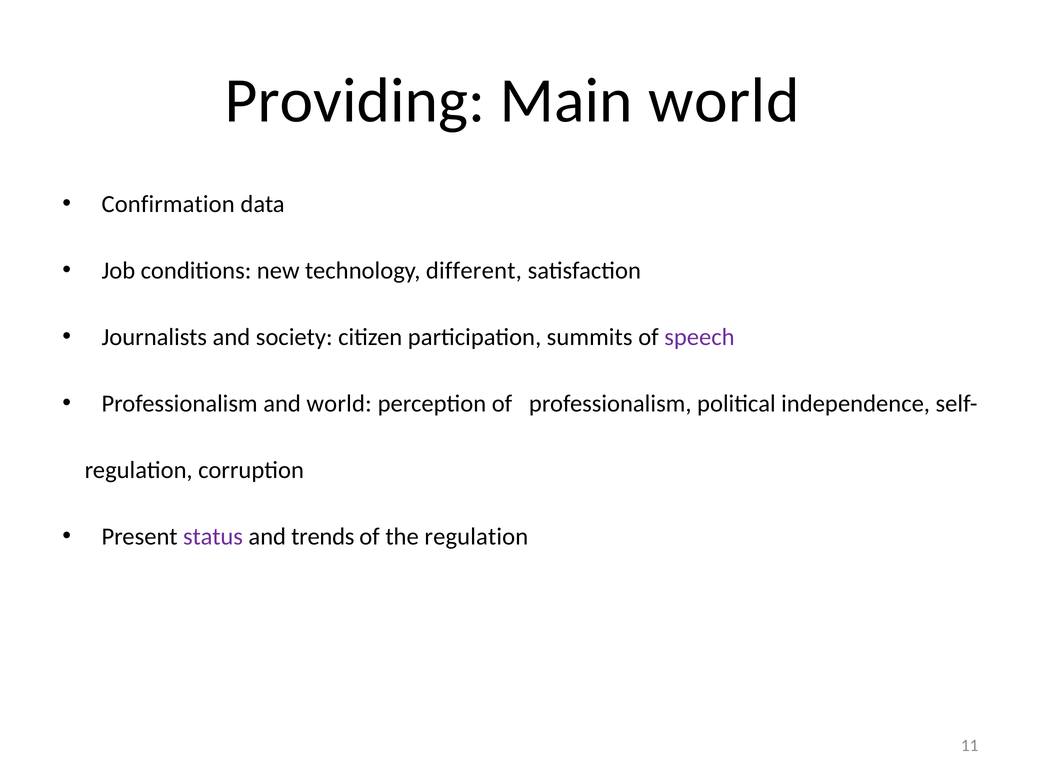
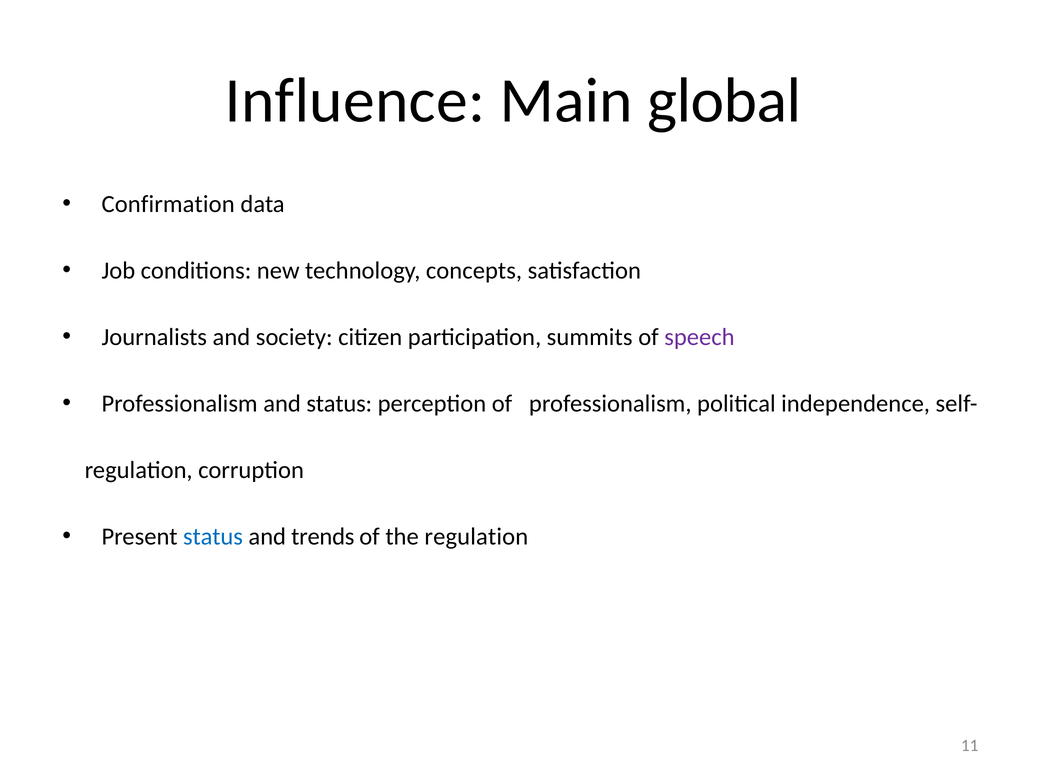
Providing: Providing -> Influence
Main world: world -> global
different: different -> concepts
and world: world -> status
status at (213, 536) colour: purple -> blue
